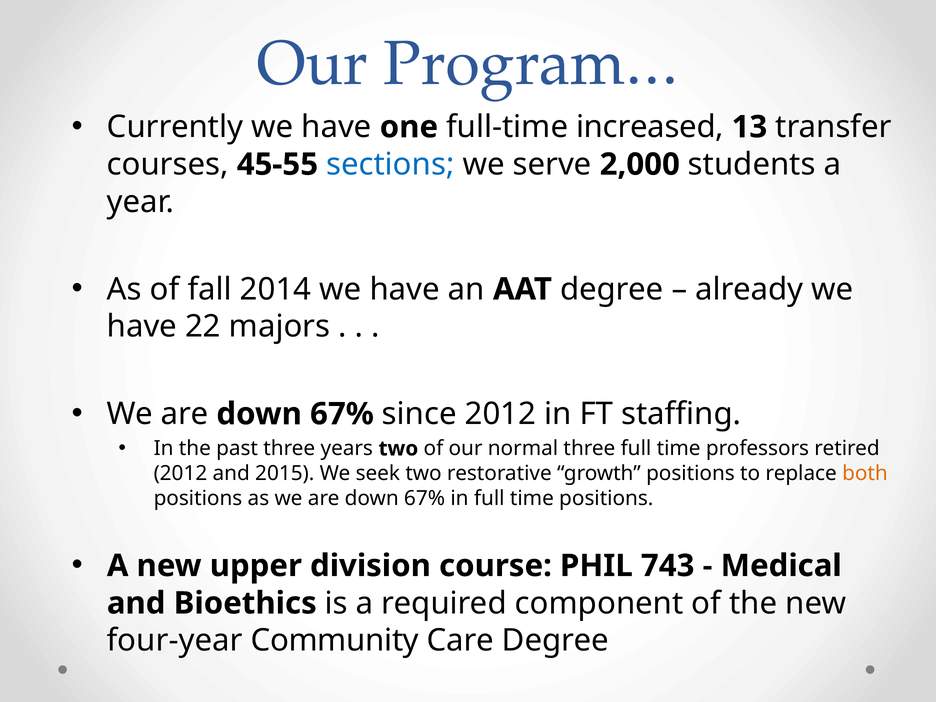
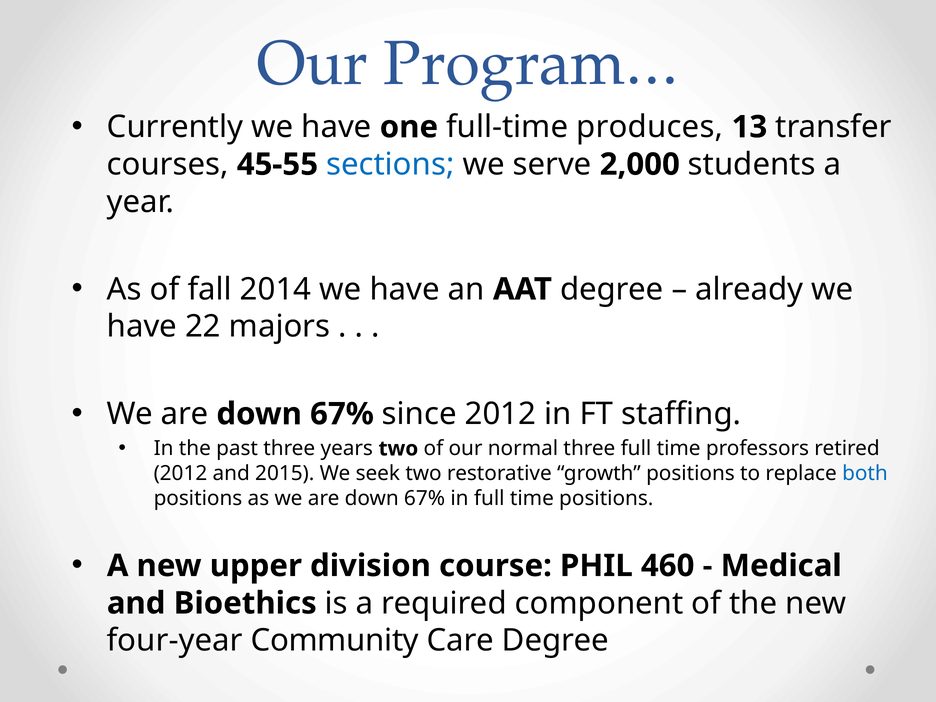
increased: increased -> produces
both colour: orange -> blue
743: 743 -> 460
